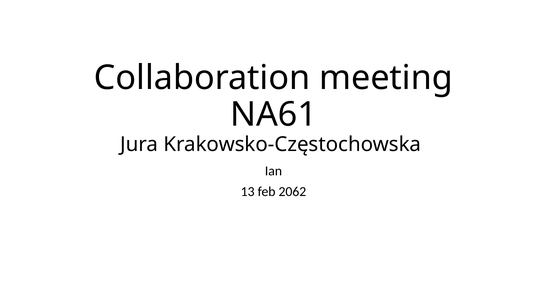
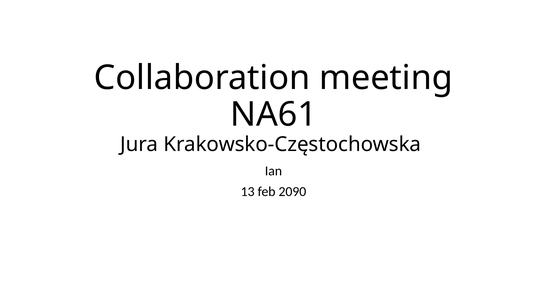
2062: 2062 -> 2090
